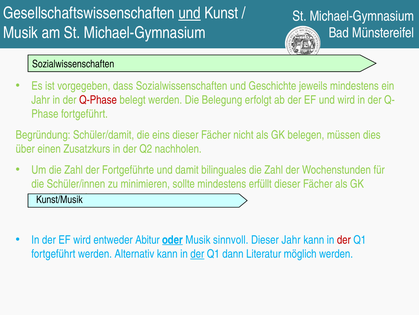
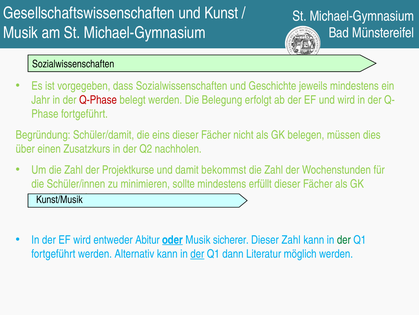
und at (190, 13) underline: present -> none
Fortgeführte: Fortgeführte -> Projektkurse
bilinguales: bilinguales -> bekommst
sinnvoll: sinnvoll -> sicherer
Dieser Jahr: Jahr -> Zahl
der at (344, 239) colour: red -> green
